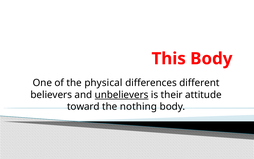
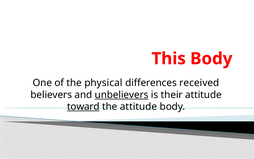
different: different -> received
toward underline: none -> present
the nothing: nothing -> attitude
